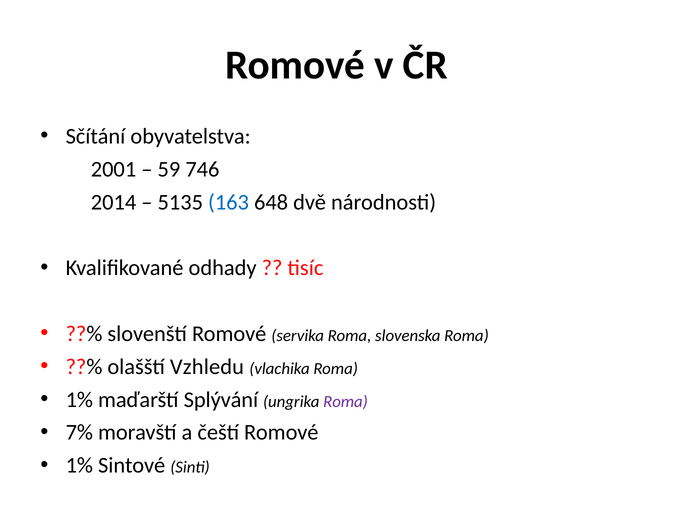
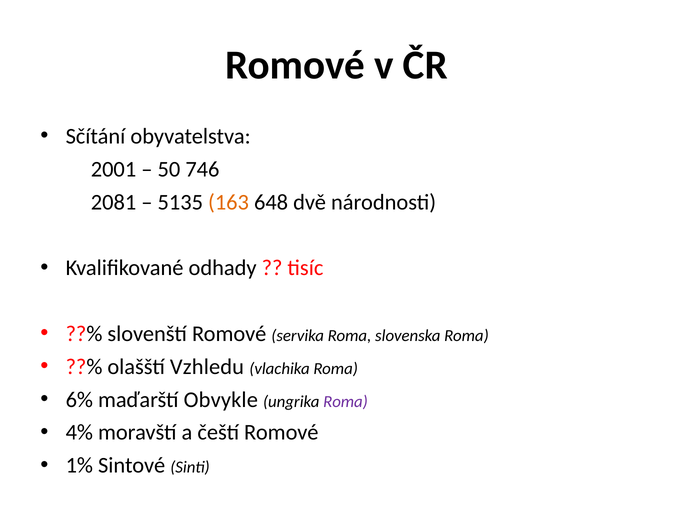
59: 59 -> 50
2014: 2014 -> 2081
163 colour: blue -> orange
1% at (79, 399): 1% -> 6%
Splývání: Splývání -> Obvykle
7%: 7% -> 4%
